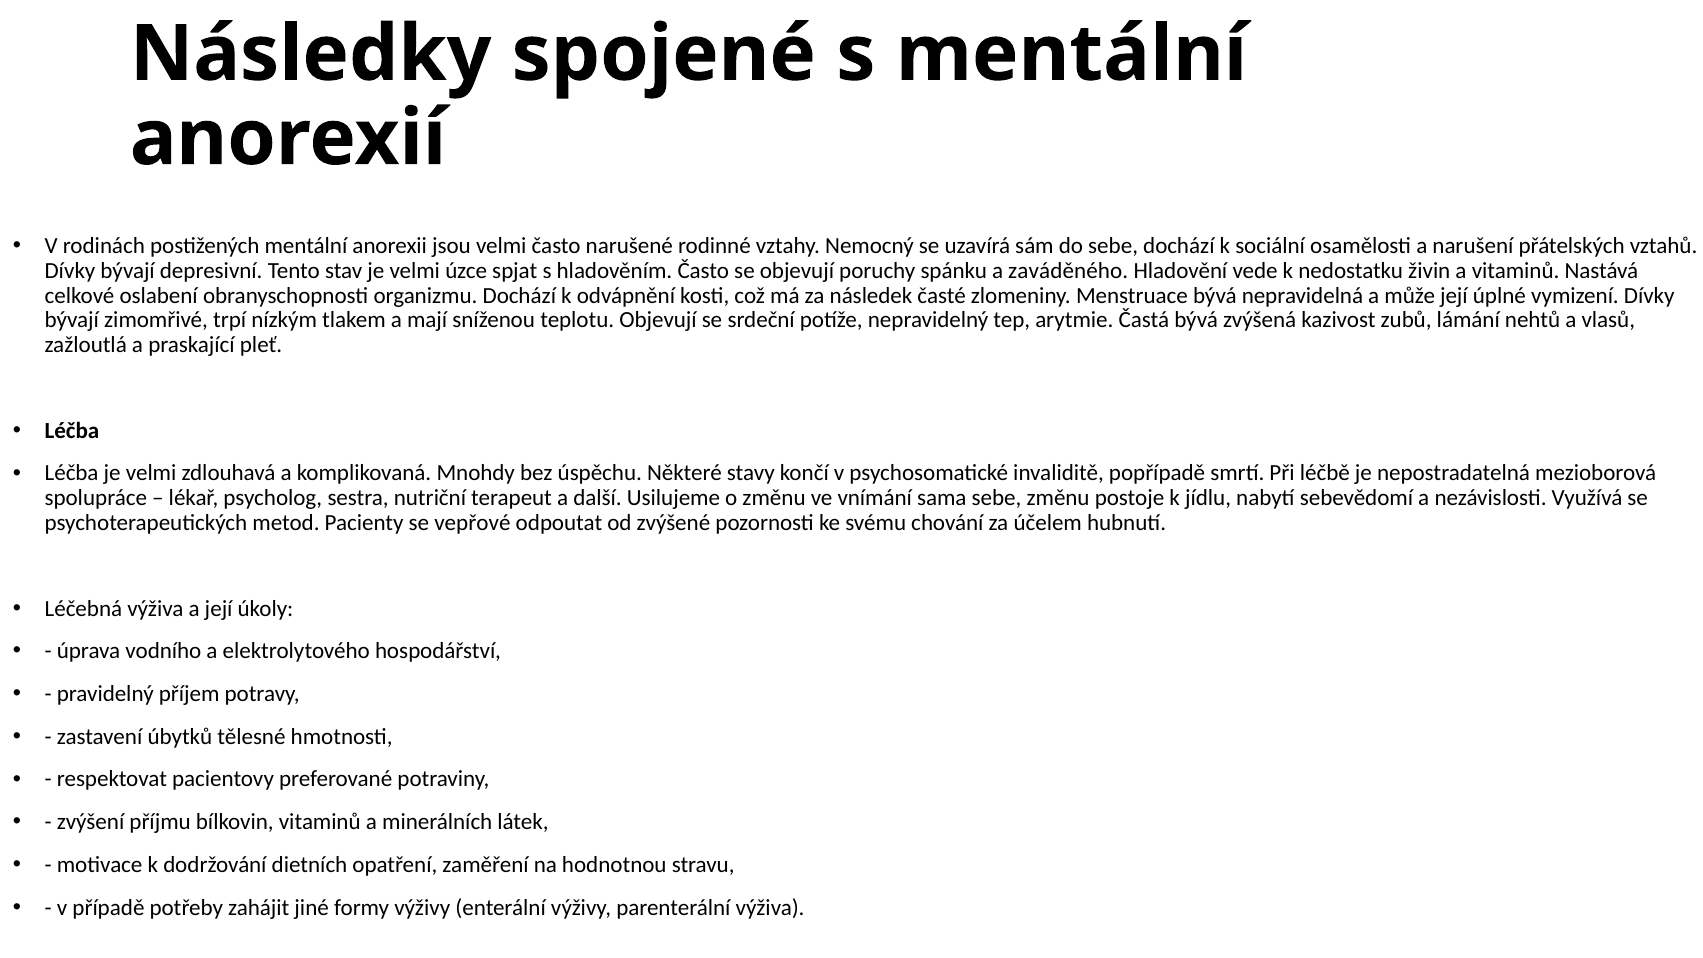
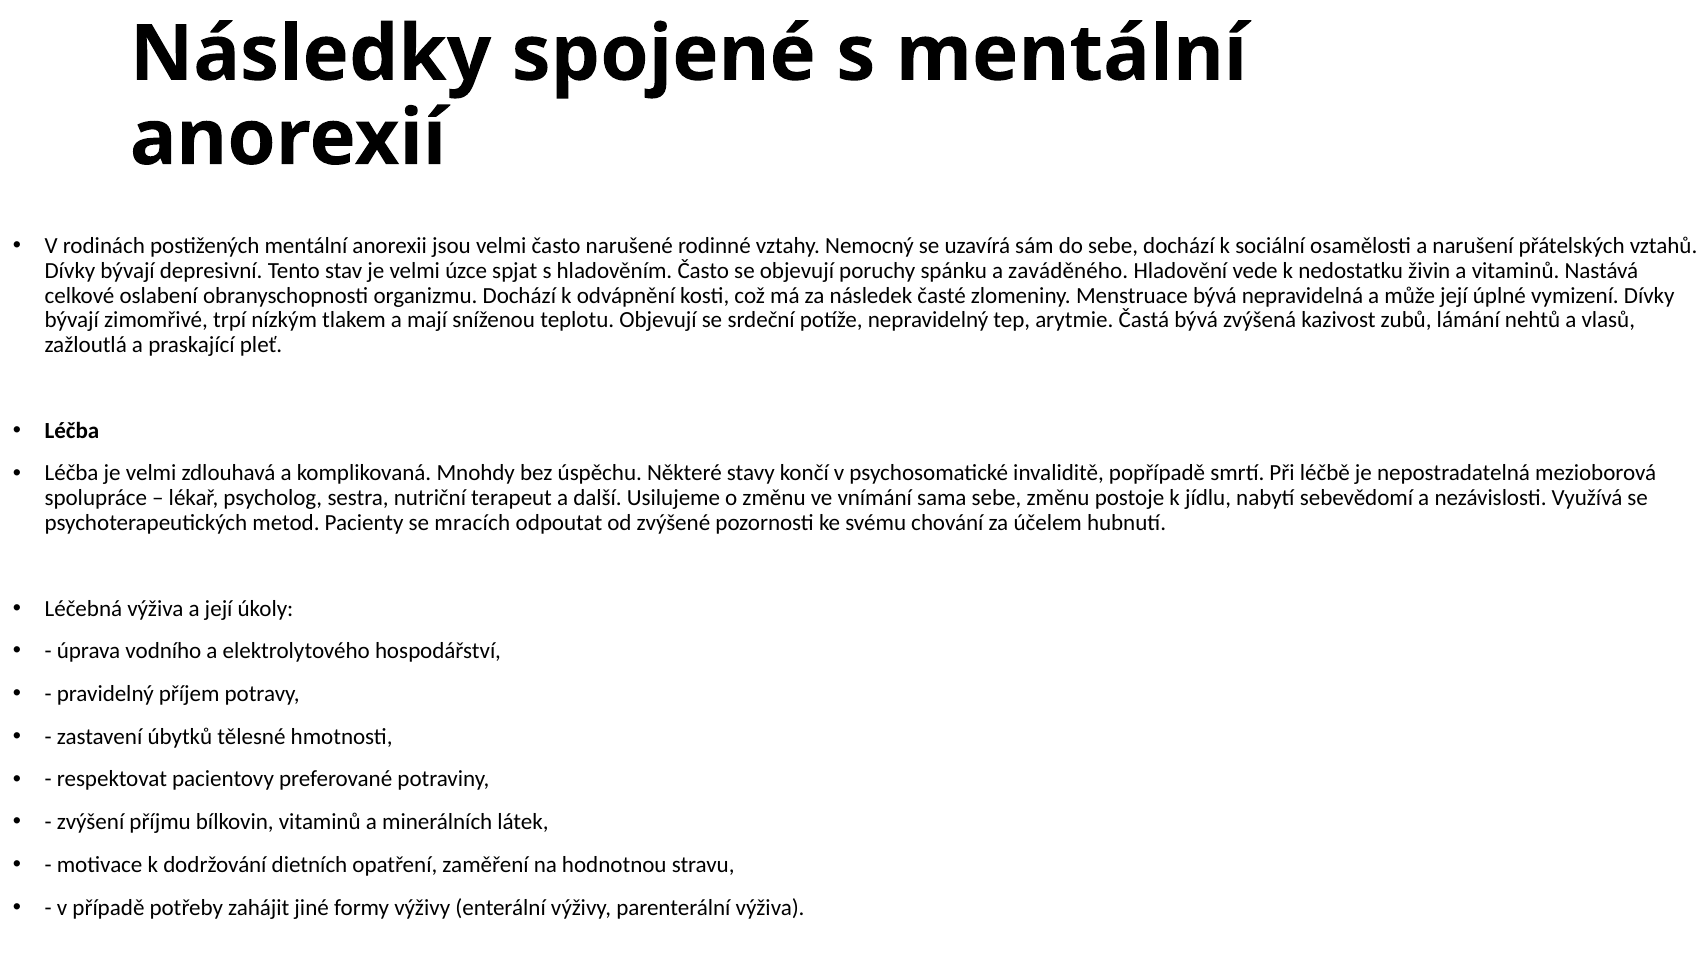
vepřové: vepřové -> mracích
